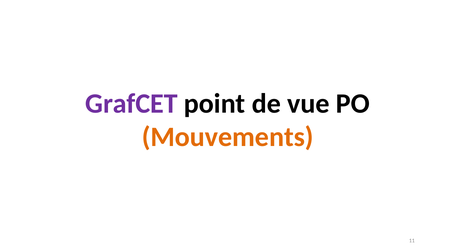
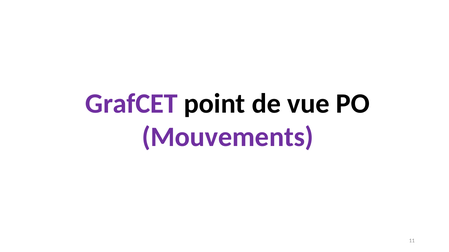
Mouvements colour: orange -> purple
